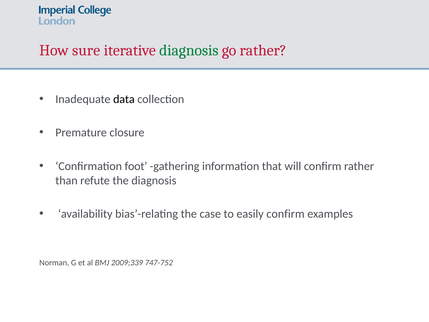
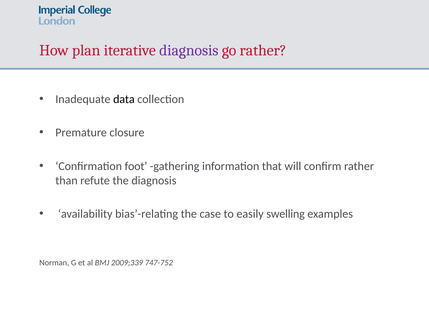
sure: sure -> plan
diagnosis at (189, 50) colour: green -> purple
easily confirm: confirm -> swelling
